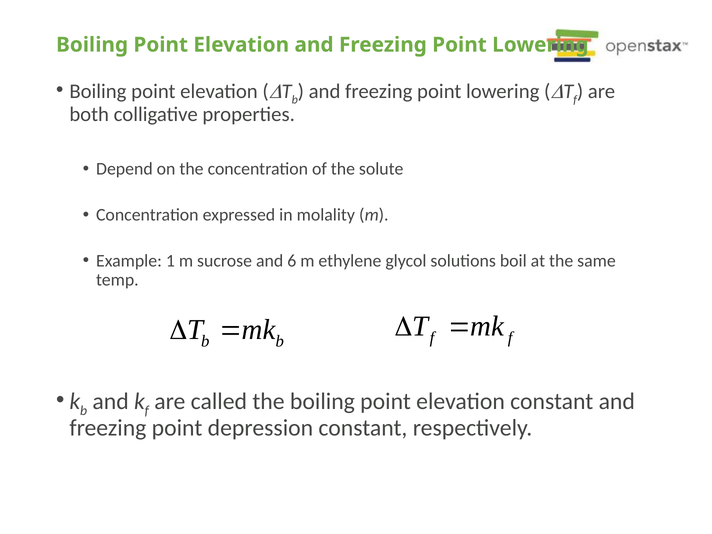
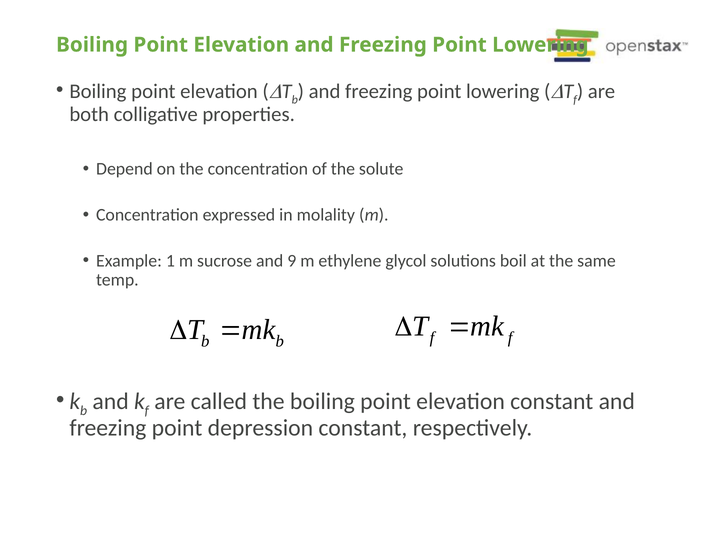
6: 6 -> 9
